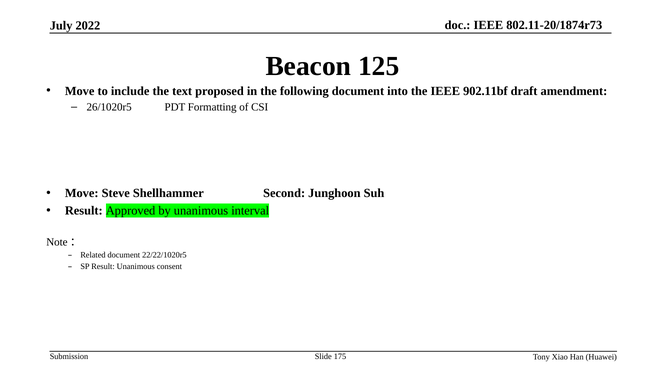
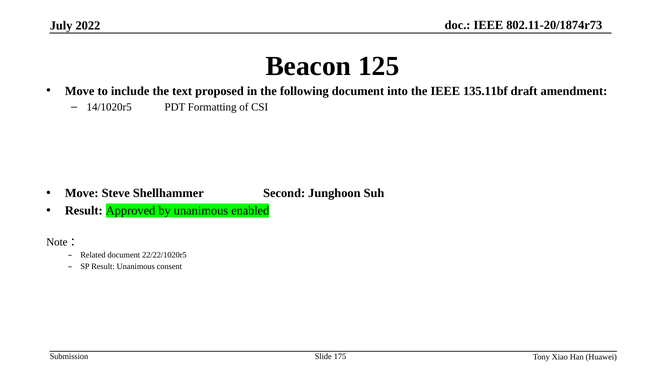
902.11bf: 902.11bf -> 135.11bf
26/1020r5: 26/1020r5 -> 14/1020r5
interval: interval -> enabled
